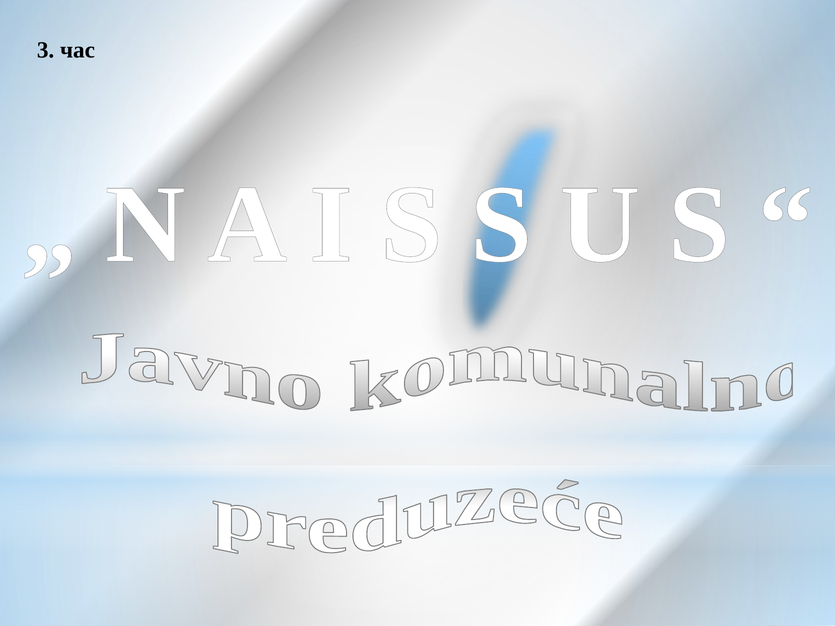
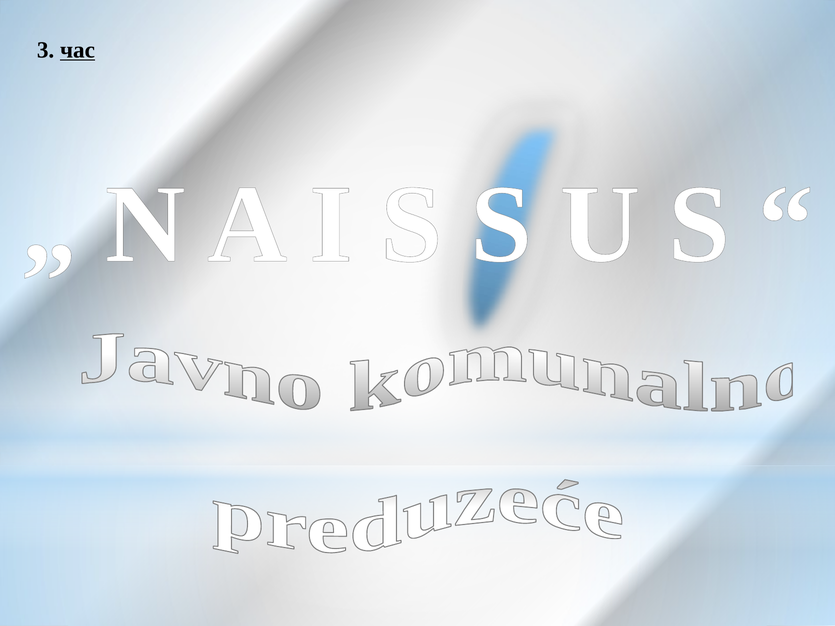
час underline: none -> present
